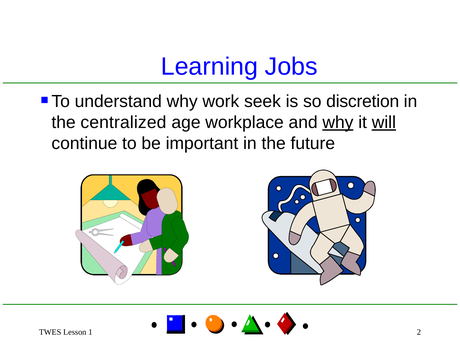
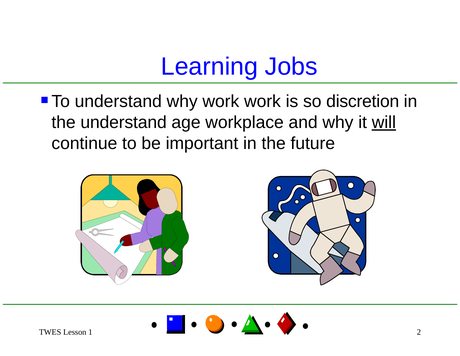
work seek: seek -> work
the centralized: centralized -> understand
why at (338, 122) underline: present -> none
